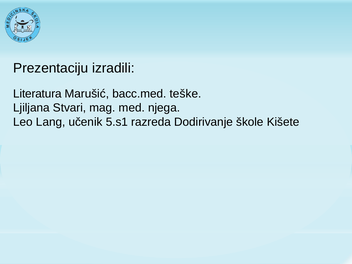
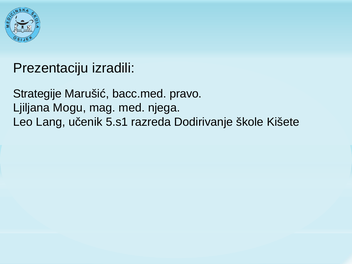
Literatura: Literatura -> Strategije
teške: teške -> pravo
Stvari: Stvari -> Mogu
